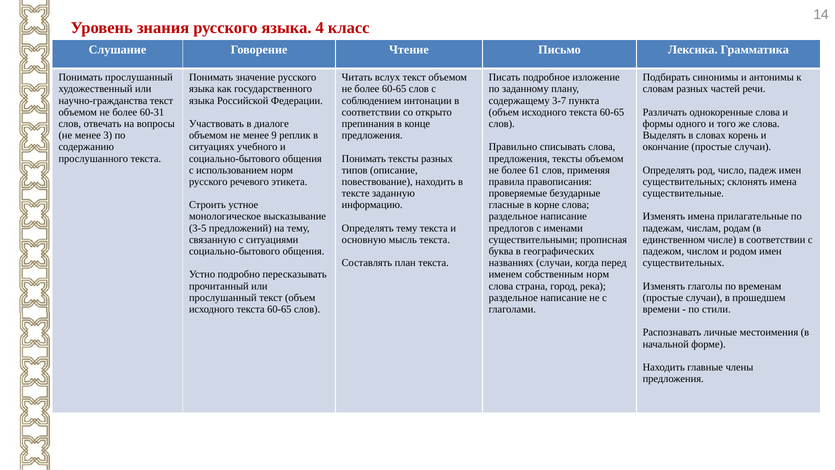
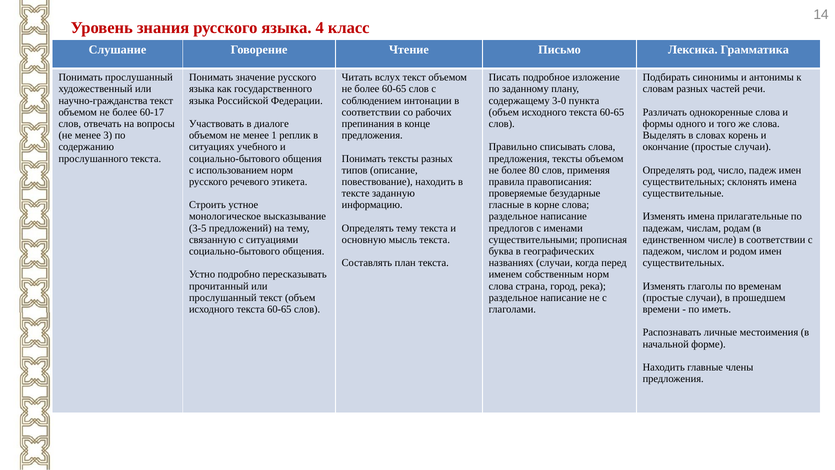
3-7: 3-7 -> 3-0
60-31: 60-31 -> 60-17
открыто: открыто -> рабочих
9: 9 -> 1
61: 61 -> 80
стили: стили -> иметь
